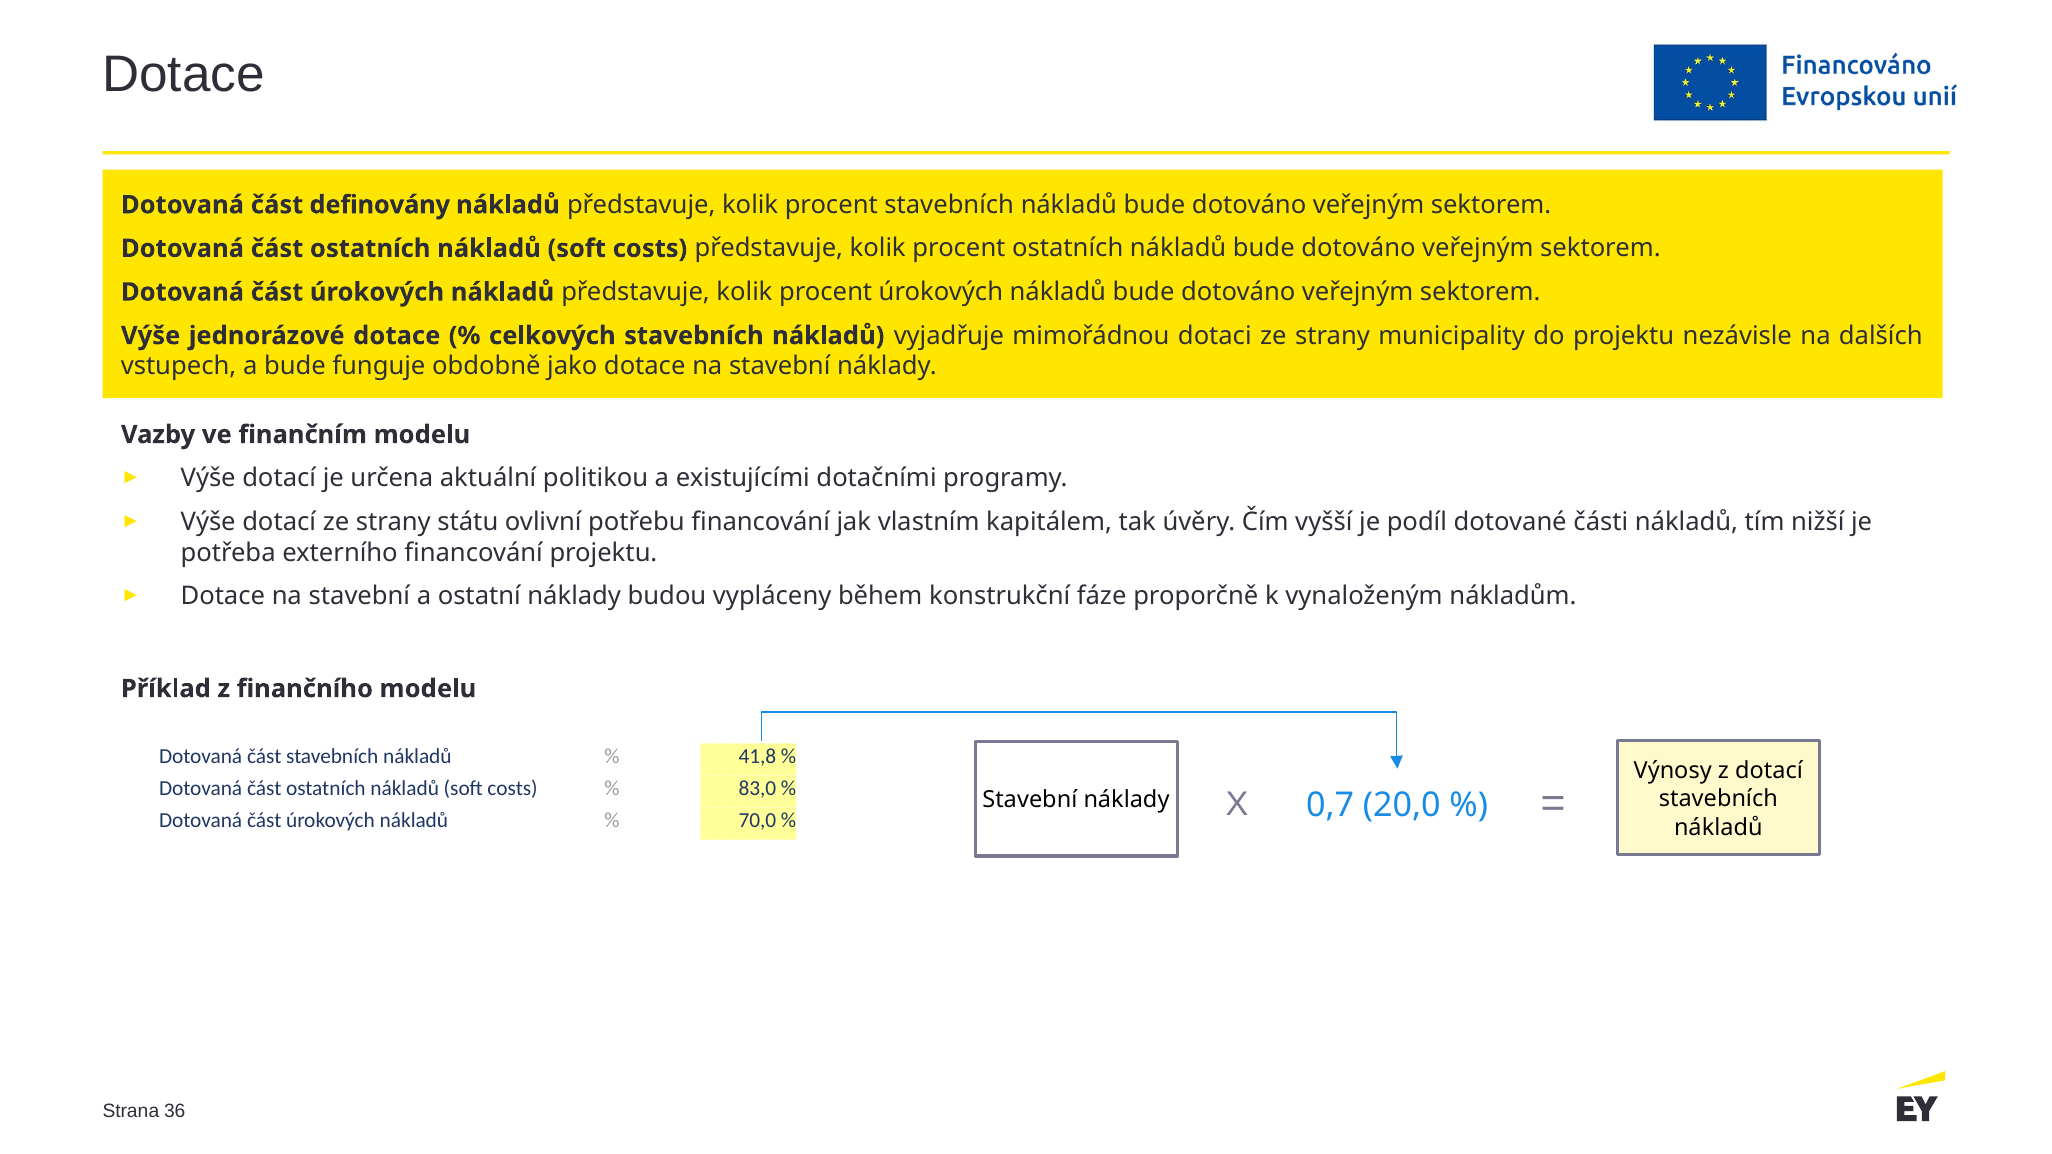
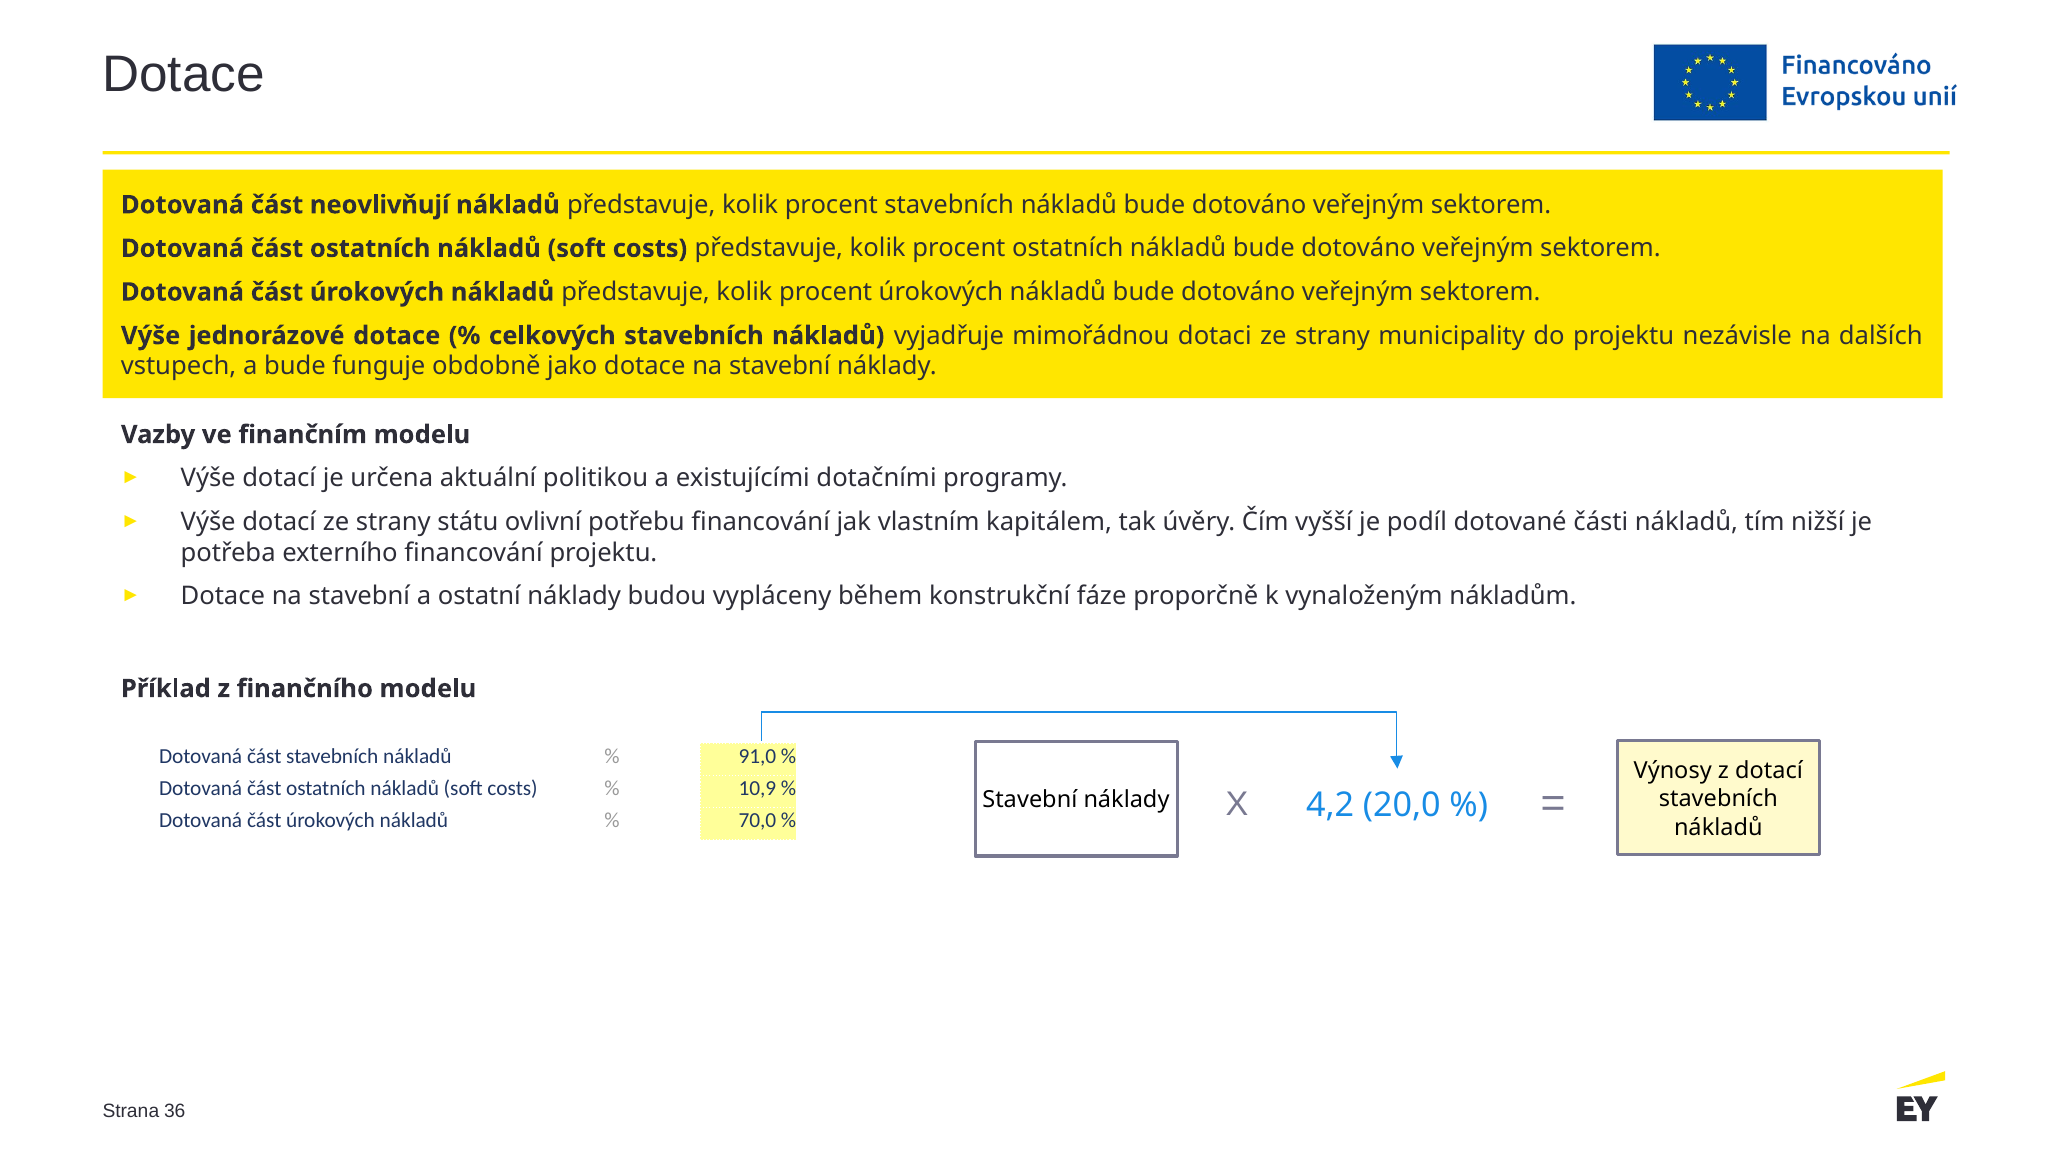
definovány: definovány -> neovlivňují
41,8: 41,8 -> 91,0
83,0: 83,0 -> 10,9
0,7: 0,7 -> 4,2
